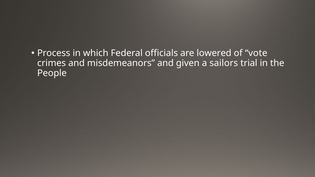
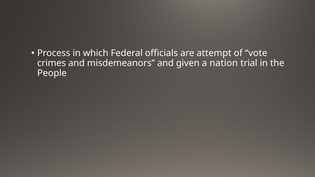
lowered: lowered -> attempt
sailors: sailors -> nation
